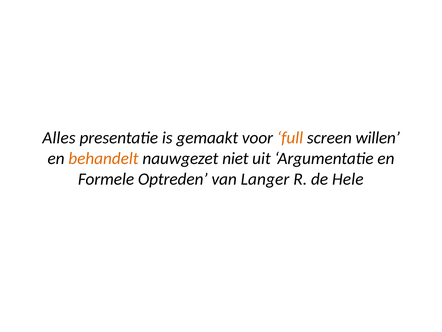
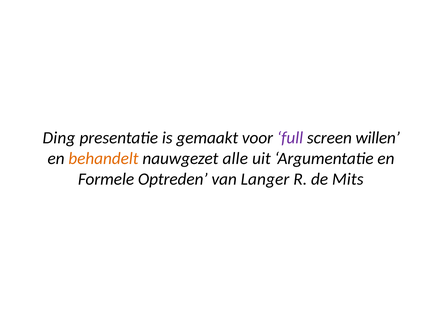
Alles: Alles -> Ding
full colour: orange -> purple
niet: niet -> alle
Hele: Hele -> Mits
